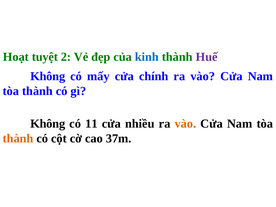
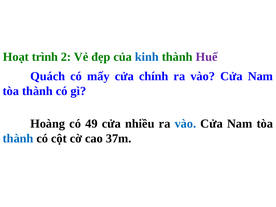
tuyệt: tuyệt -> trình
Không at (48, 76): Không -> Quách
Không at (48, 124): Không -> Hoàng
11: 11 -> 49
vào at (185, 124) colour: orange -> blue
thành at (18, 138) colour: orange -> blue
